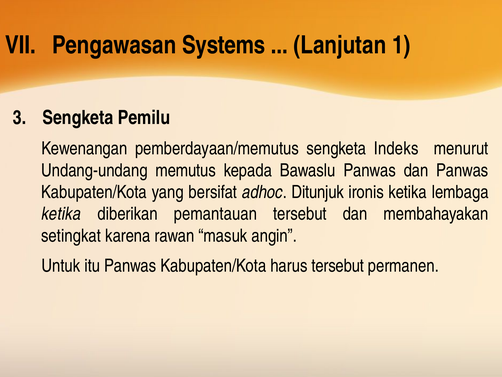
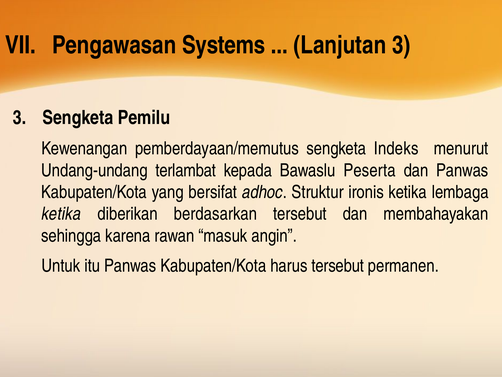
Lanjutan 1: 1 -> 3
memutus: memutus -> terlambat
Bawaslu Panwas: Panwas -> Peserta
Ditunjuk: Ditunjuk -> Struktur
pemantauan: pemantauan -> berdasarkan
setingkat: setingkat -> sehingga
